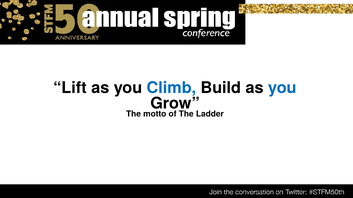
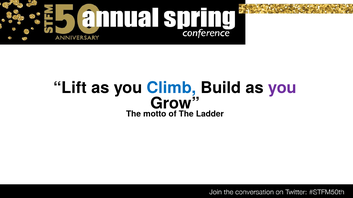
you at (282, 88) colour: blue -> purple
